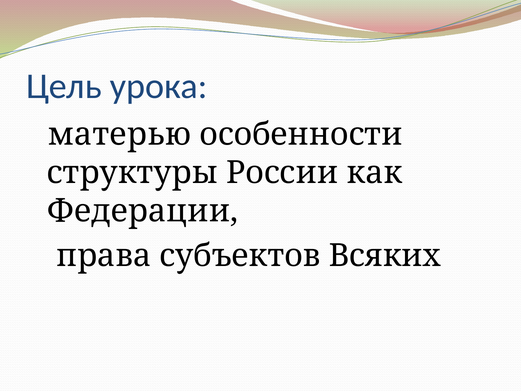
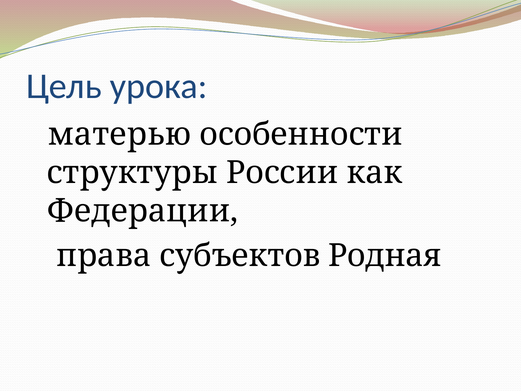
Всяких: Всяких -> Родная
